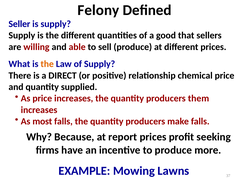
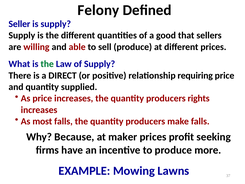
the at (47, 64) colour: orange -> green
chemical: chemical -> requiring
them: them -> rights
report: report -> maker
